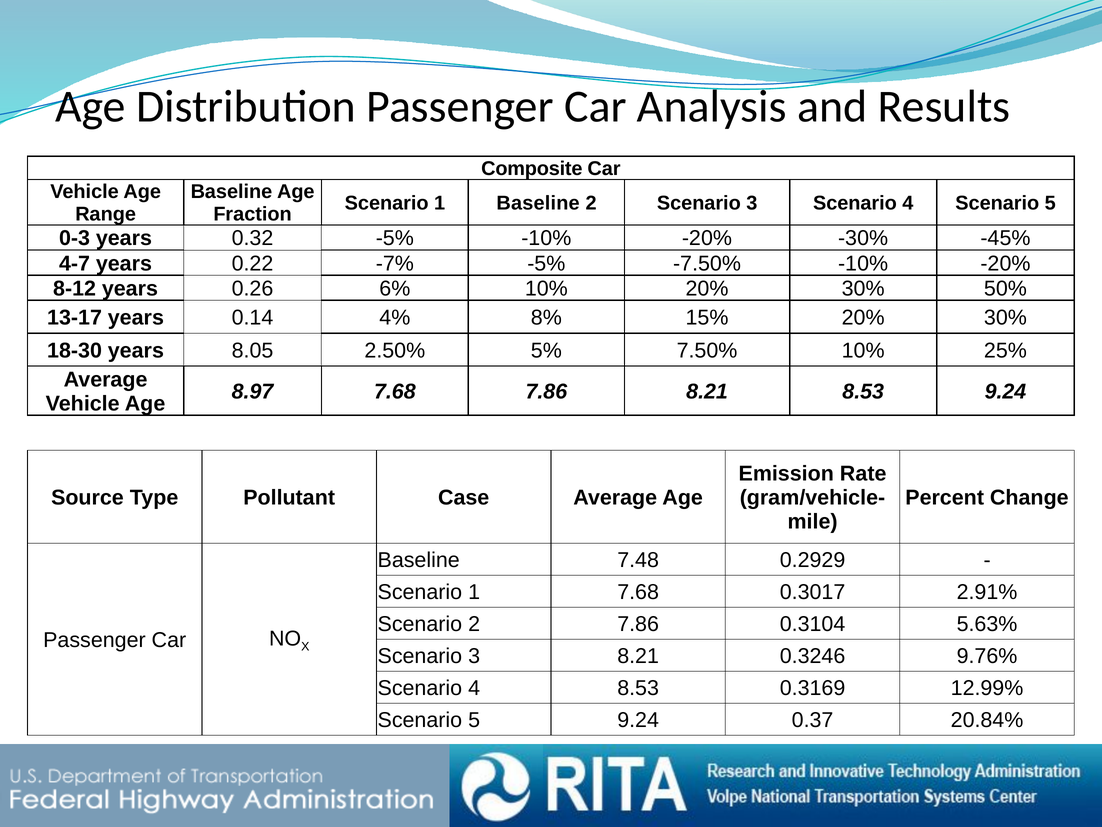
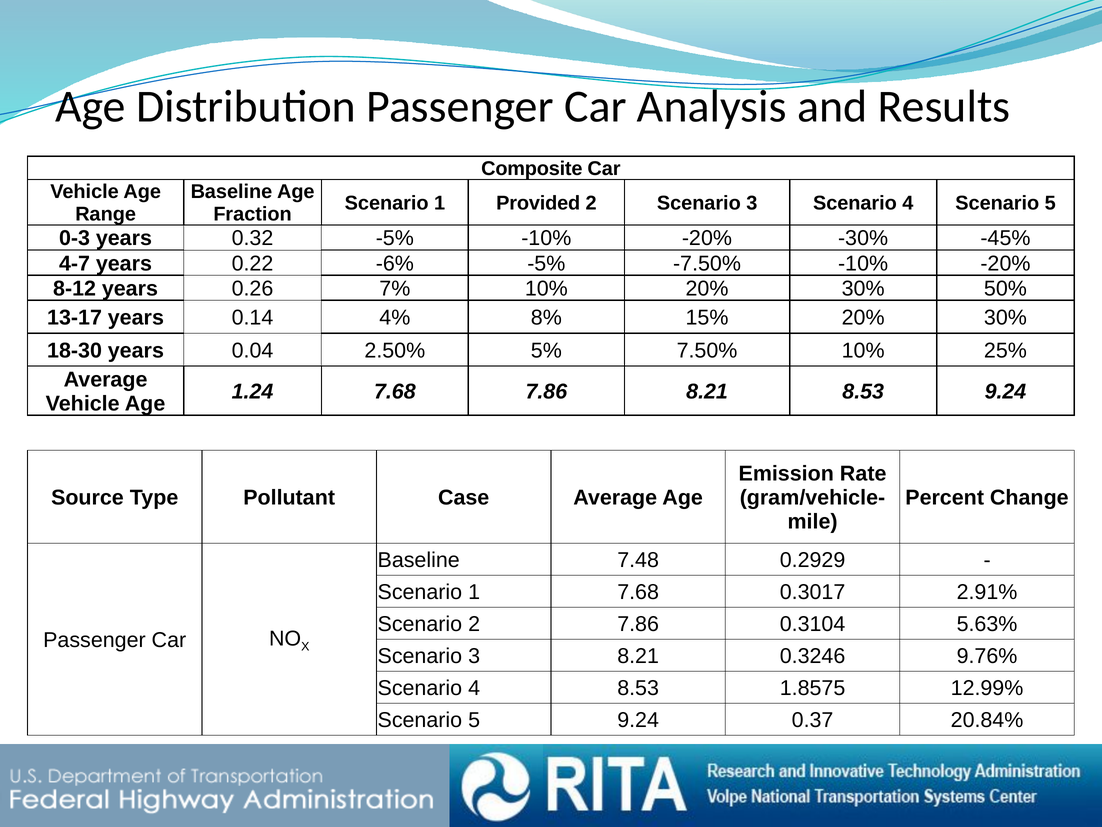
1 Baseline: Baseline -> Provided
-7%: -7% -> -6%
6%: 6% -> 7%
8.05: 8.05 -> 0.04
8.97: 8.97 -> 1.24
0.3169: 0.3169 -> 1.8575
